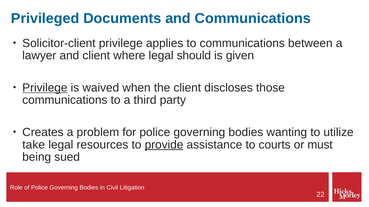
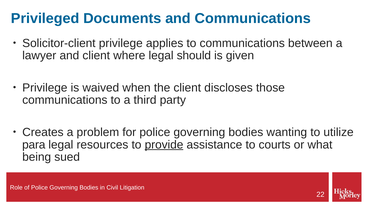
Privilege at (45, 88) underline: present -> none
take: take -> para
must: must -> what
